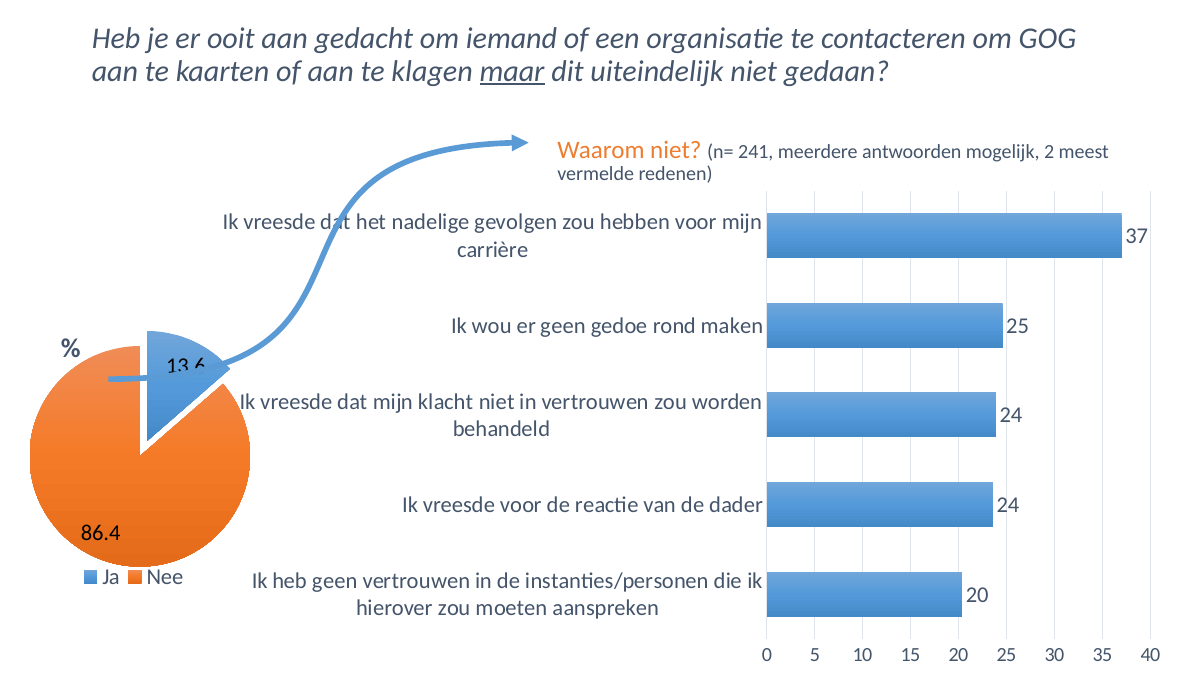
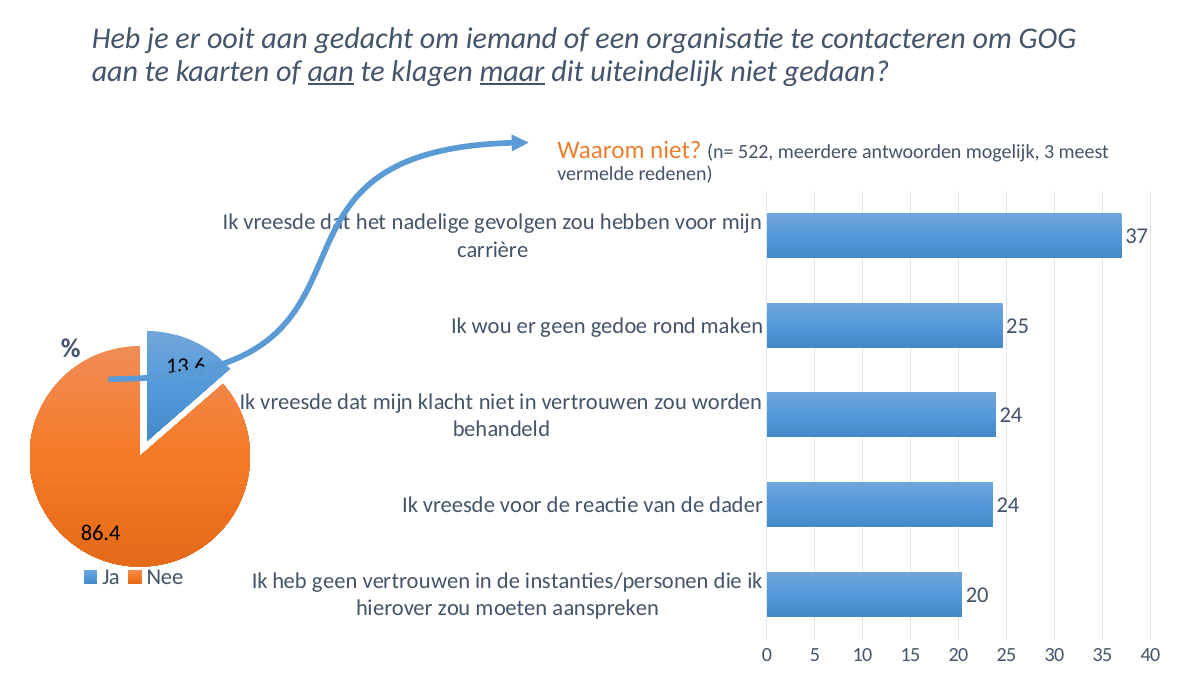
aan at (331, 71) underline: none -> present
241: 241 -> 522
2: 2 -> 3
